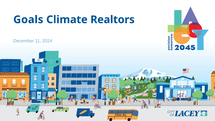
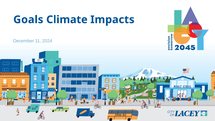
Realtors: Realtors -> Impacts
